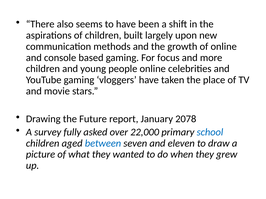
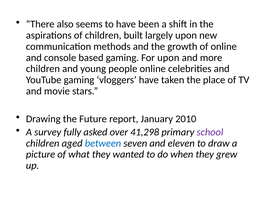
For focus: focus -> upon
2078: 2078 -> 2010
22,000: 22,000 -> 41,298
school colour: blue -> purple
